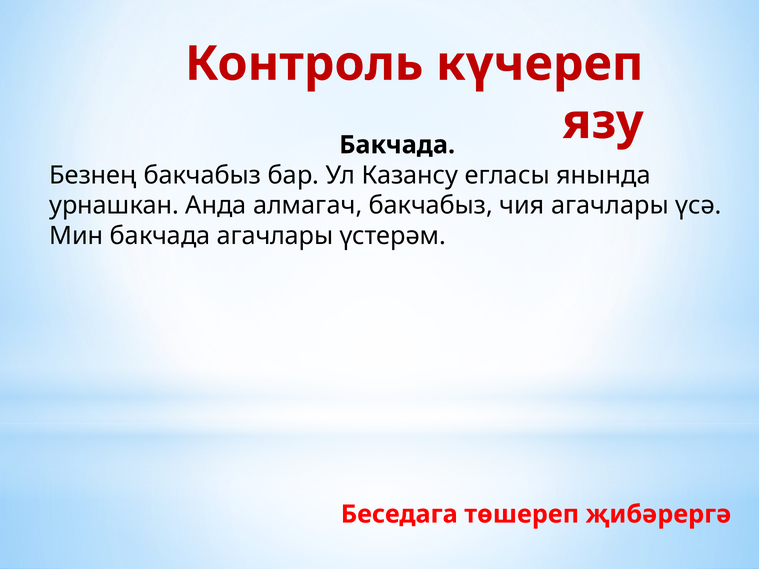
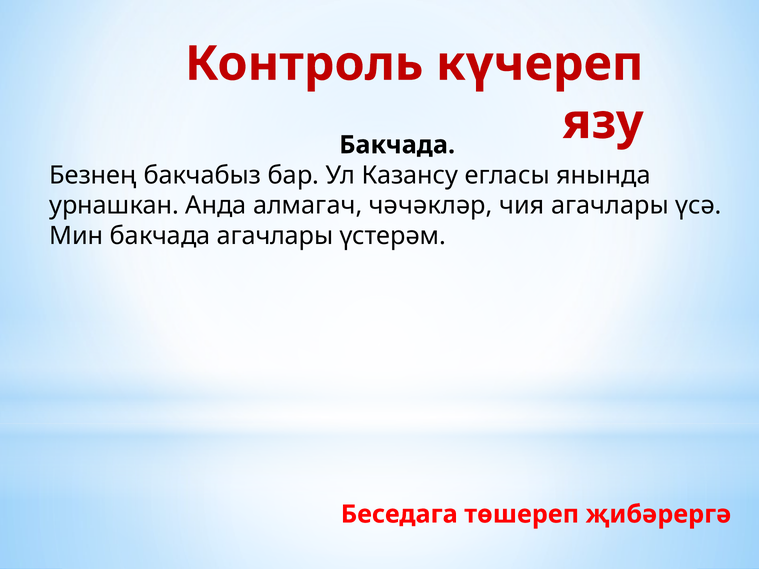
алмагач бакчабыз: бакчабыз -> чәчәкләр
